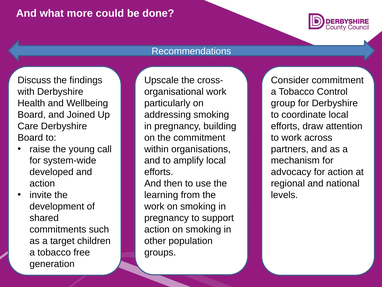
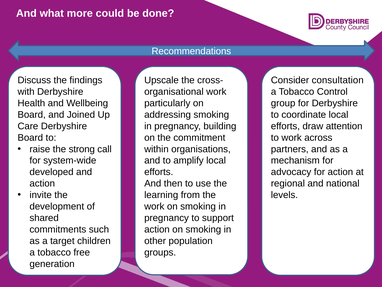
Consider commitment: commitment -> consultation
young: young -> strong
